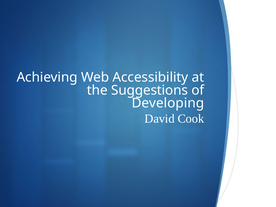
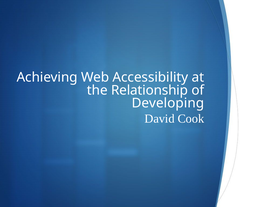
Suggestions: Suggestions -> Relationship
